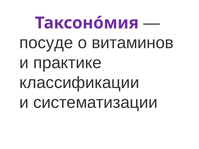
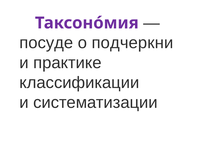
витаминов: витаминов -> подчеркни
